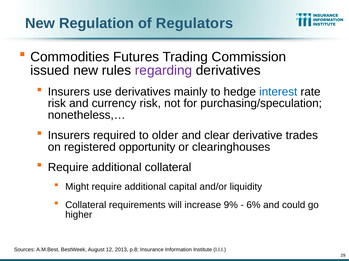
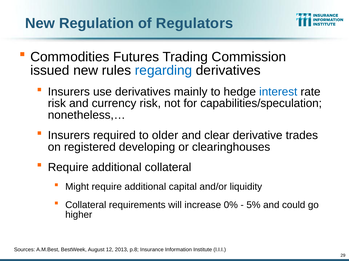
regarding colour: purple -> blue
purchasing/speculation: purchasing/speculation -> capabilities/speculation
opportunity: opportunity -> developing
9%: 9% -> 0%
6%: 6% -> 5%
